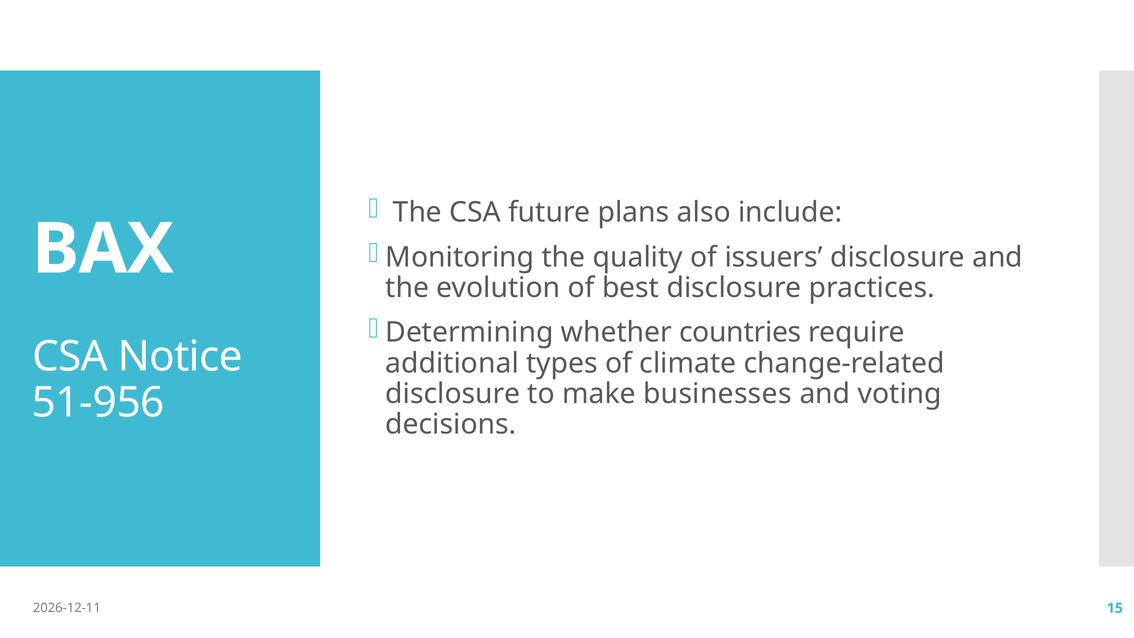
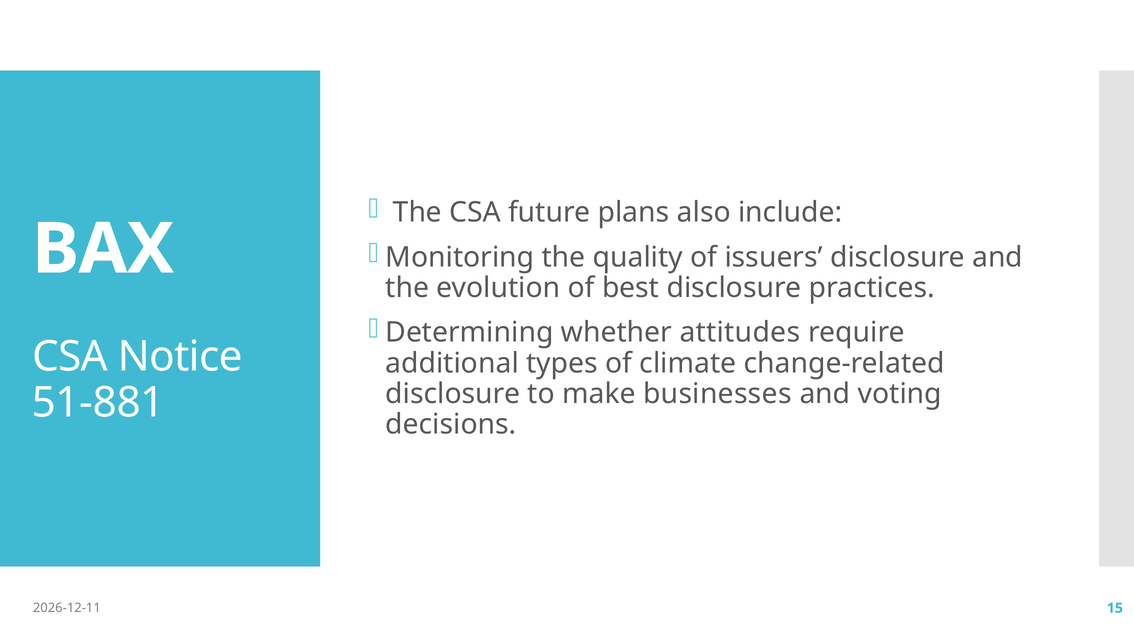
countries: countries -> attitudes
51-956: 51-956 -> 51-881
